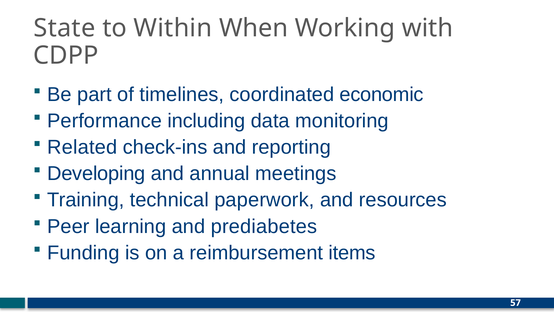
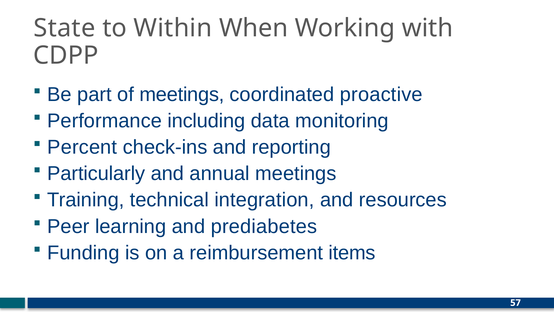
of timelines: timelines -> meetings
economic: economic -> proactive
Related: Related -> Percent
Developing: Developing -> Particularly
paperwork: paperwork -> integration
